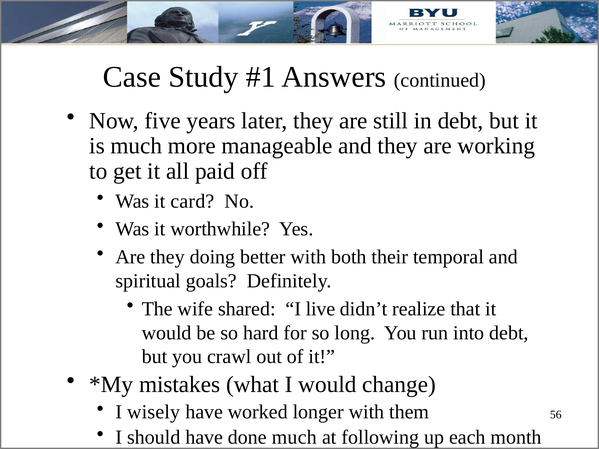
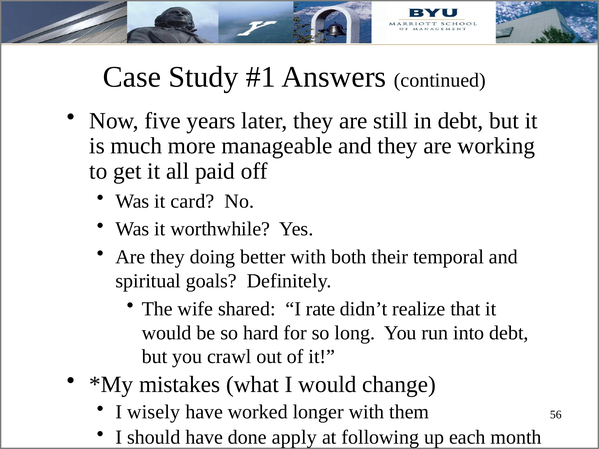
live: live -> rate
done much: much -> apply
